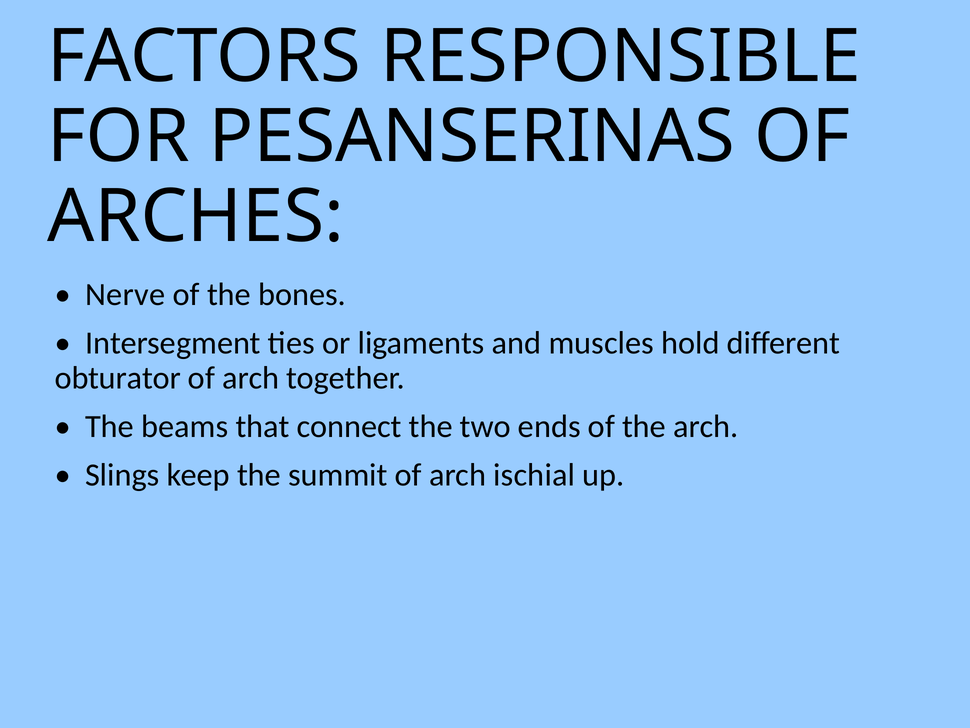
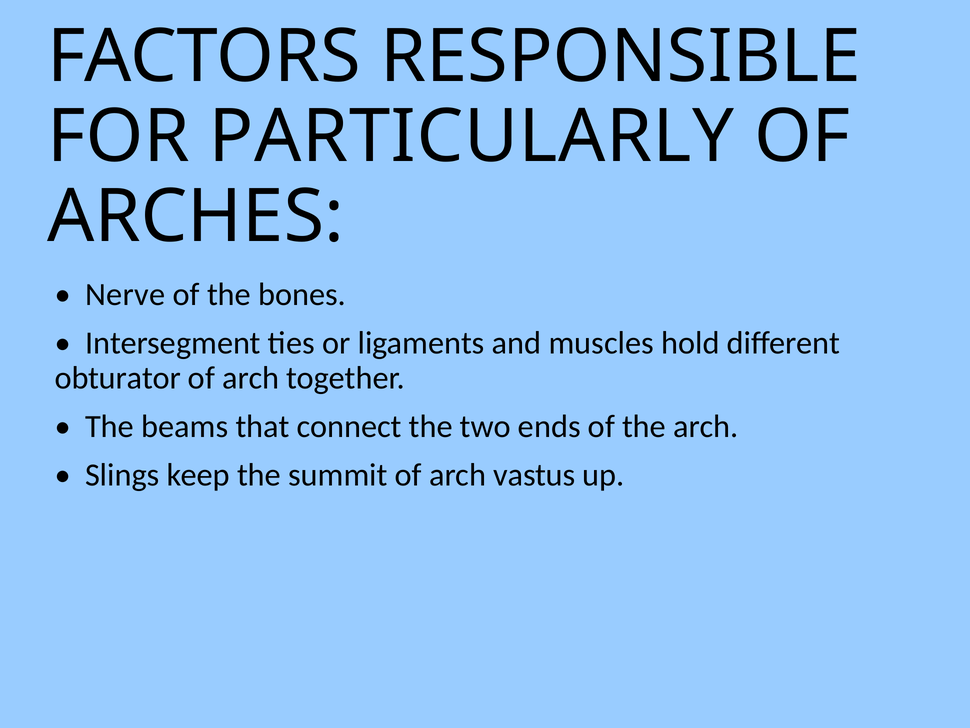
PESANSERINAS: PESANSERINAS -> PARTICULARLY
ischial: ischial -> vastus
